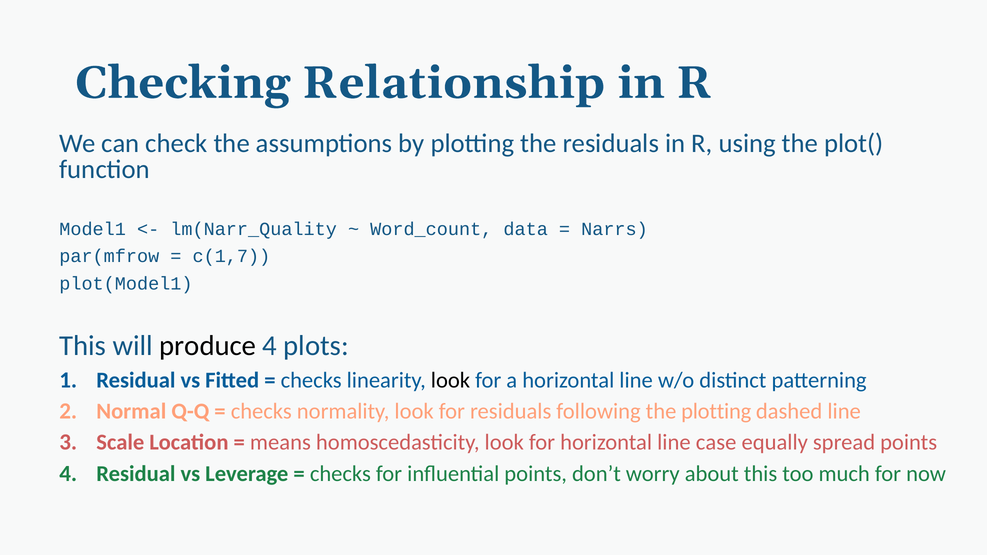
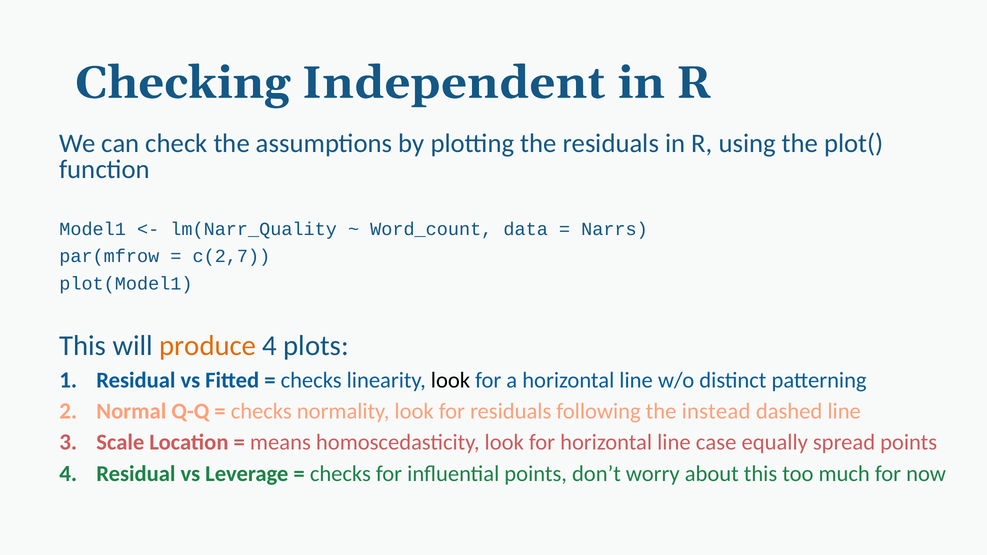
Relationship: Relationship -> Independent
c(1,7: c(1,7 -> c(2,7
produce colour: black -> orange
the plotting: plotting -> instead
